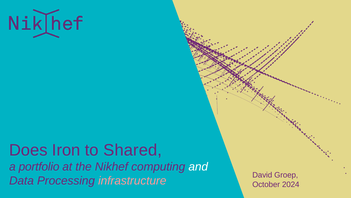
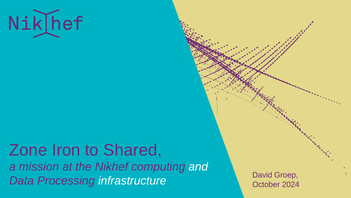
Does: Does -> Zone
portfolio: portfolio -> mission
infrastructure colour: pink -> white
